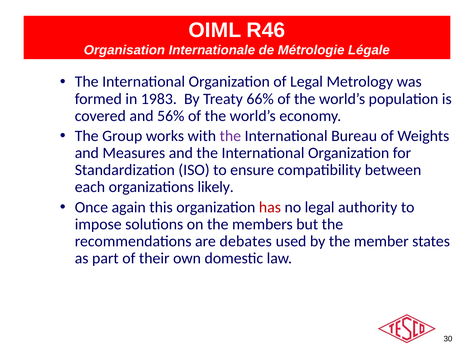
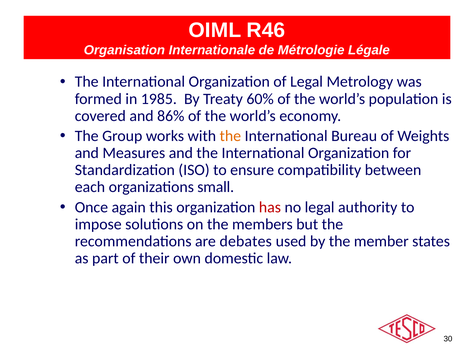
1983: 1983 -> 1985
66%: 66% -> 60%
56%: 56% -> 86%
the at (230, 136) colour: purple -> orange
likely: likely -> small
